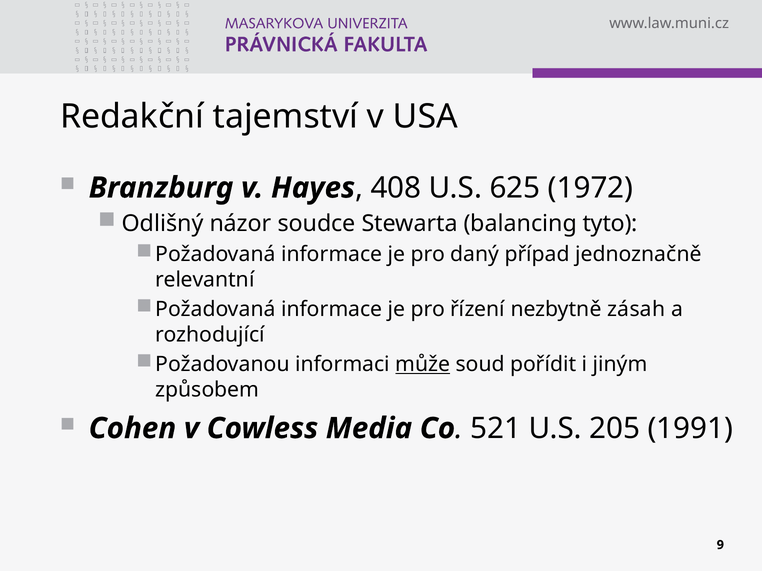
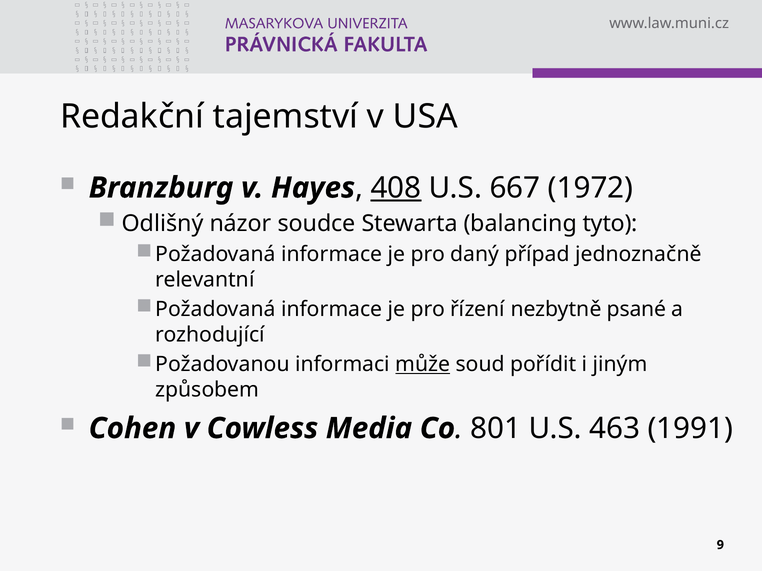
408 underline: none -> present
625: 625 -> 667
zásah: zásah -> psané
521: 521 -> 801
205: 205 -> 463
